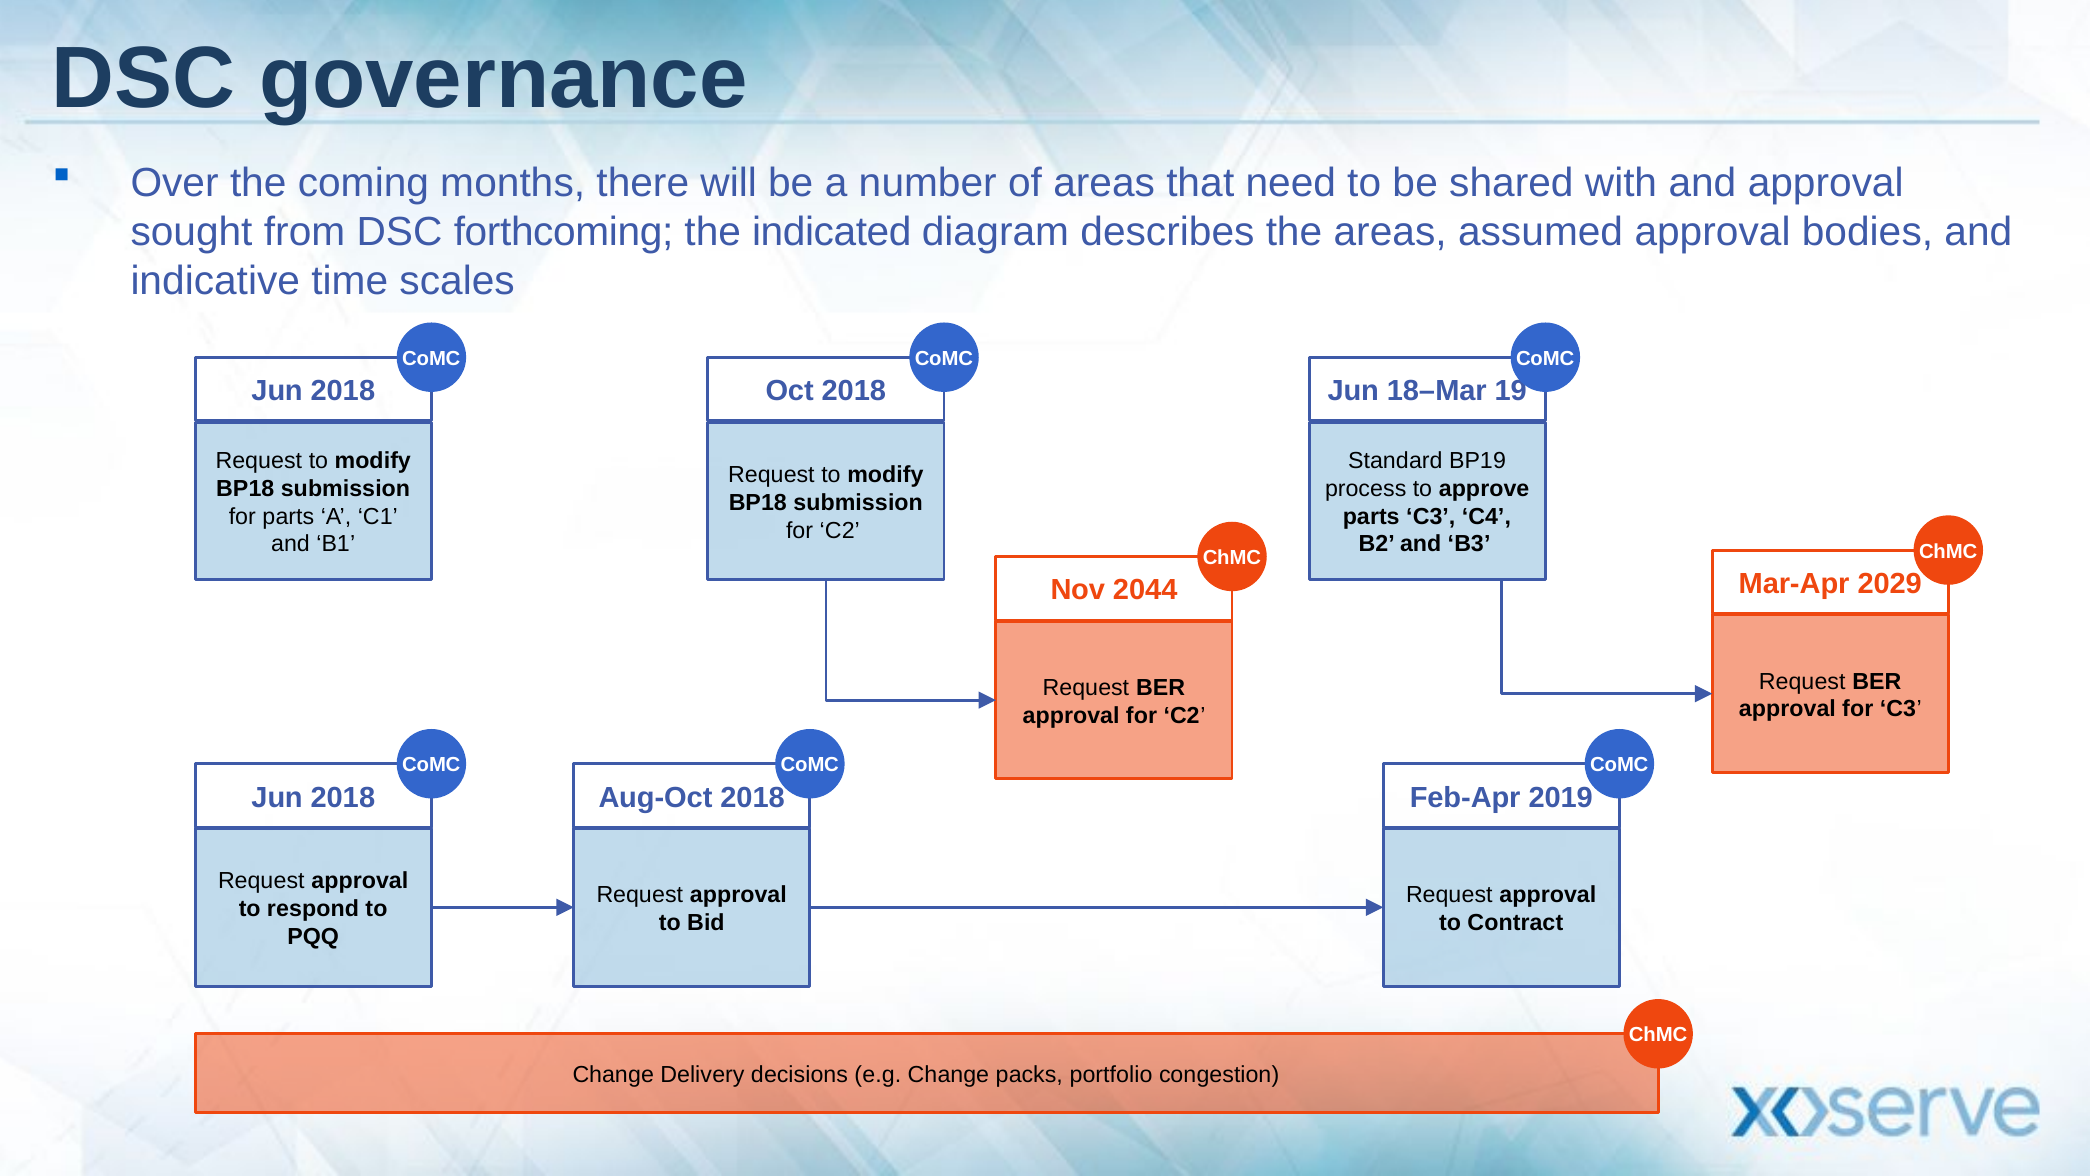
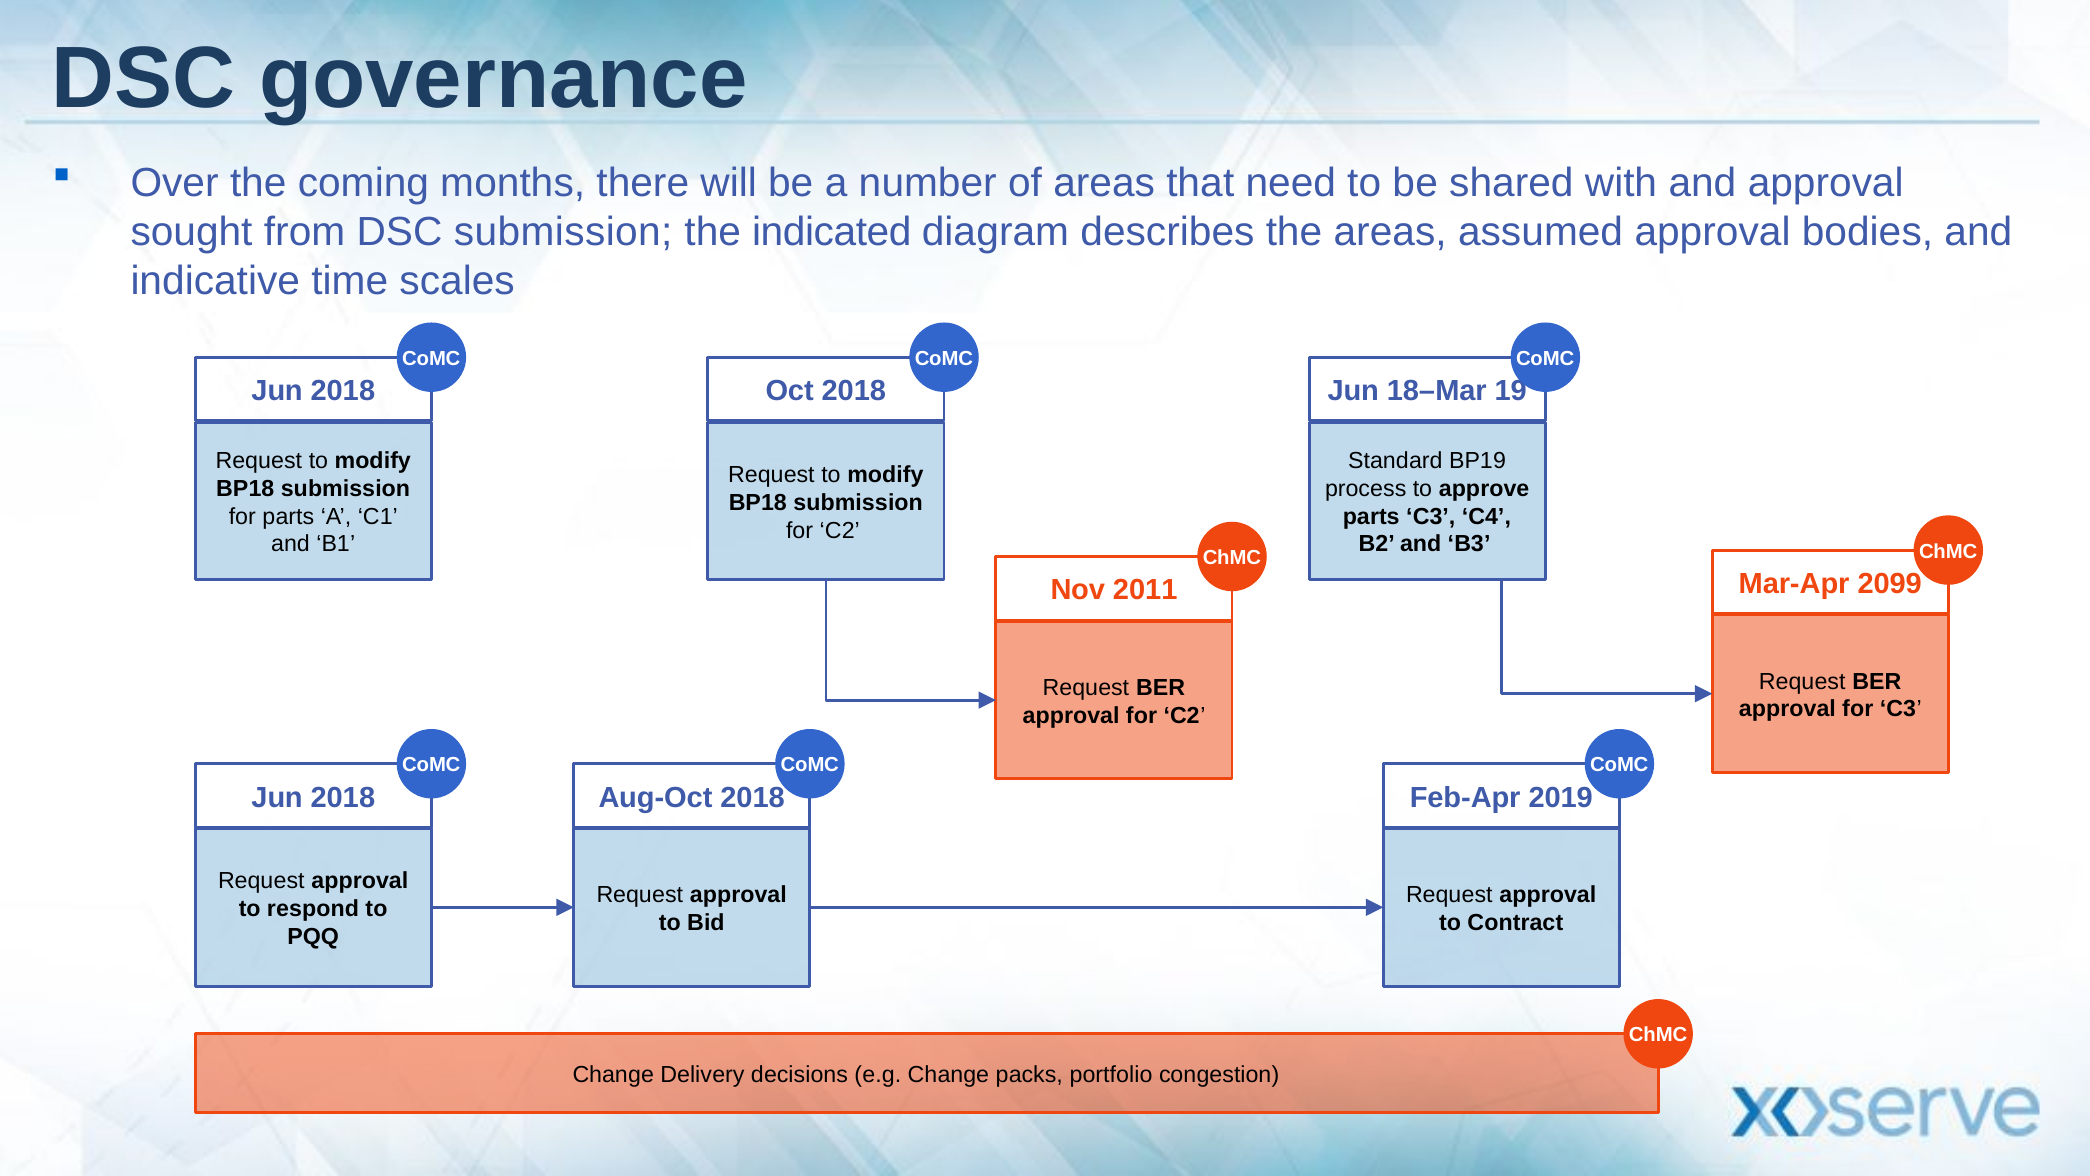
DSC forthcoming: forthcoming -> submission
2029: 2029 -> 2099
2044: 2044 -> 2011
